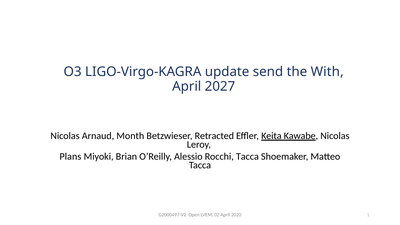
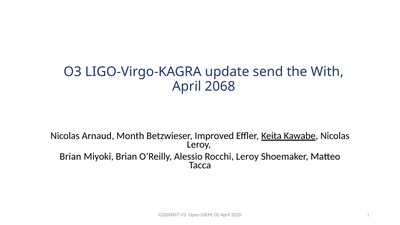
2027: 2027 -> 2068
Retracted: Retracted -> Improved
Plans at (70, 157): Plans -> Brian
Rocchi Tacca: Tacca -> Leroy
